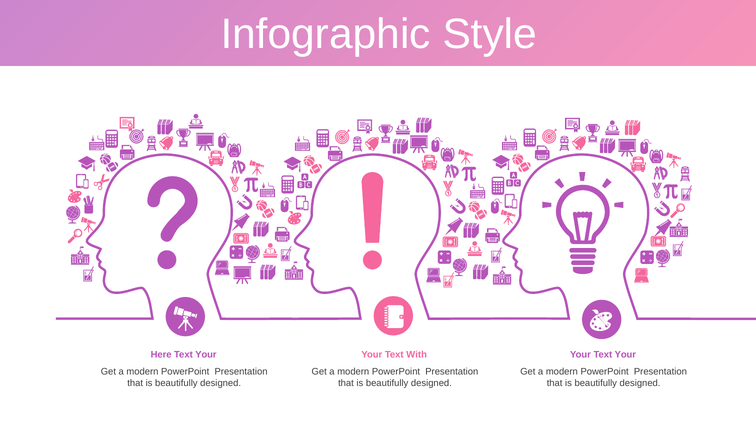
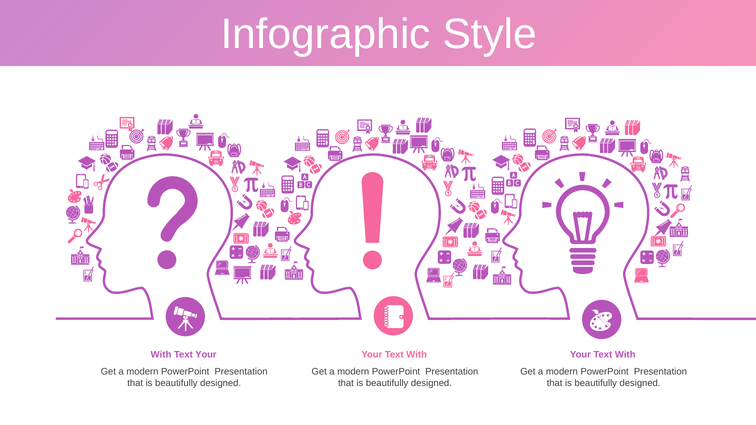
Here at (161, 355): Here -> With
Your at (625, 355): Your -> With
